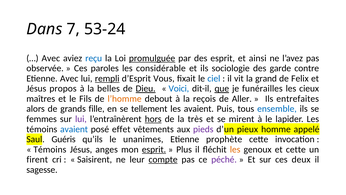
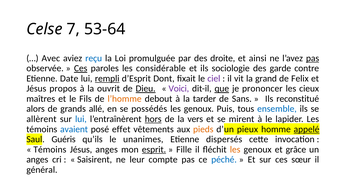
Dans: Dans -> Celse
53-24: 53-24 -> 53-64
promulguée underline: present -> none
des esprit: esprit -> droite
pas at (313, 58) underline: none -> present
Ces at (81, 68) underline: none -> present
Etienne Avec: Avec -> Date
Vous: Vous -> Dont
ciel colour: blue -> purple
belles: belles -> ouvrit
Voici colour: blue -> purple
funérailles: funérailles -> prononcer
reçois: reçois -> tarder
Aller: Aller -> Sans
entrefaites: entrefaites -> reconstitué
fille: fille -> allé
tellement: tellement -> possédés
avaient at (199, 109): avaient -> genoux
femmes: femmes -> allèrent
lui at (81, 119) colour: purple -> blue
très: très -> vers
pieds colour: purple -> orange
appelé underline: none -> present
prophète: prophète -> dispersés
Plus: Plus -> Fille
et cette: cette -> grâce
firent at (37, 159): firent -> anges
compte underline: present -> none
péché colour: purple -> blue
deux: deux -> sœur
sagesse: sagesse -> général
